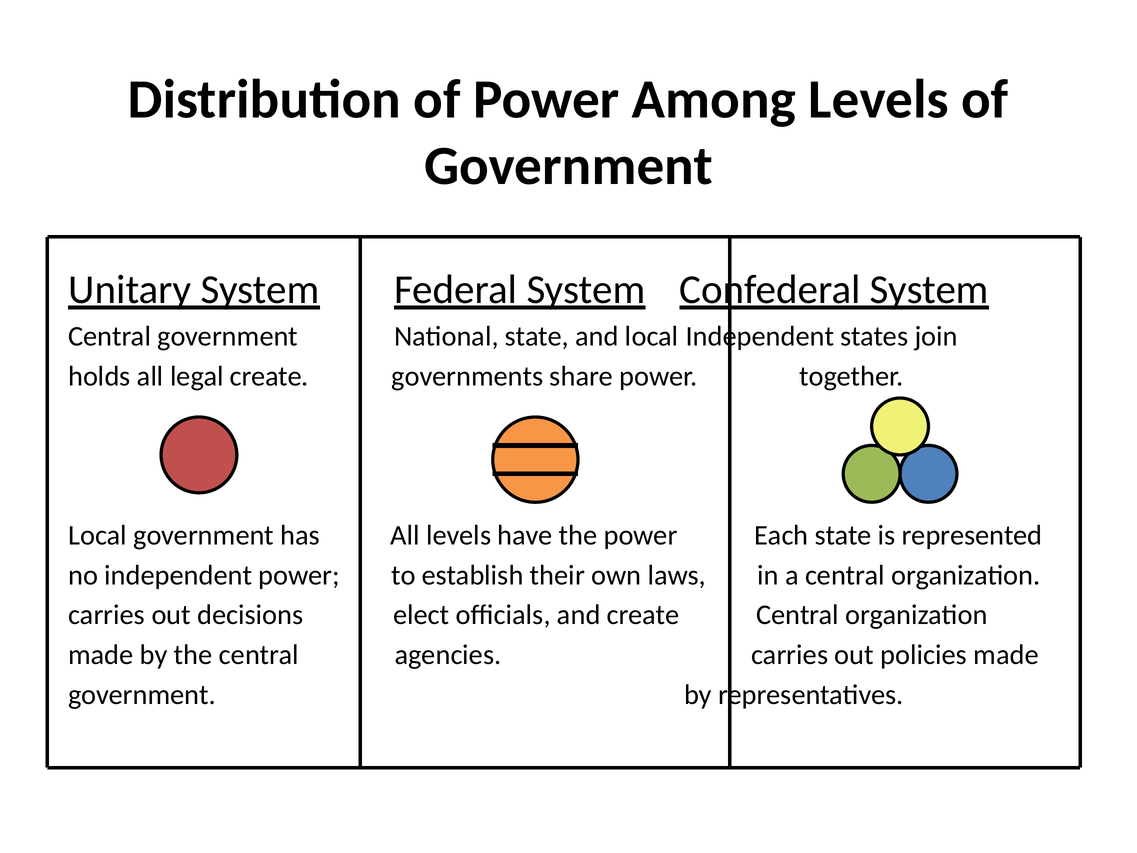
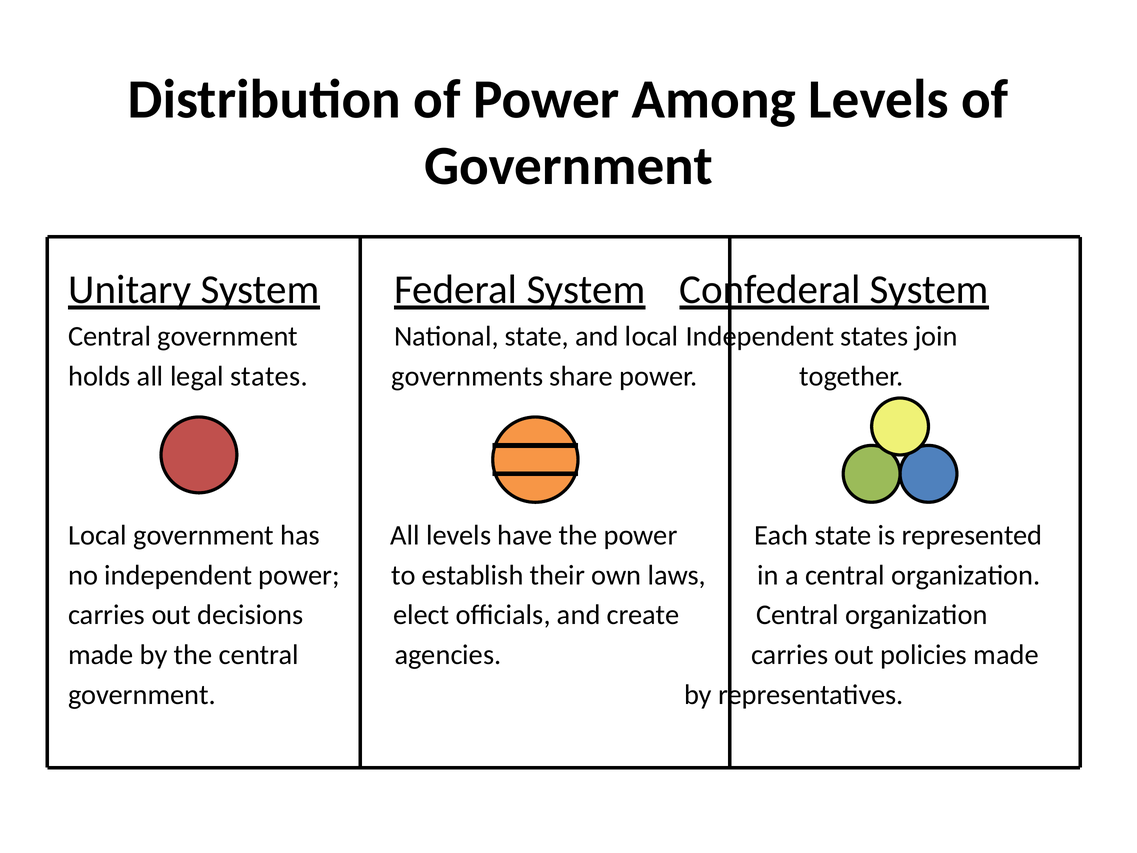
legal create: create -> states
